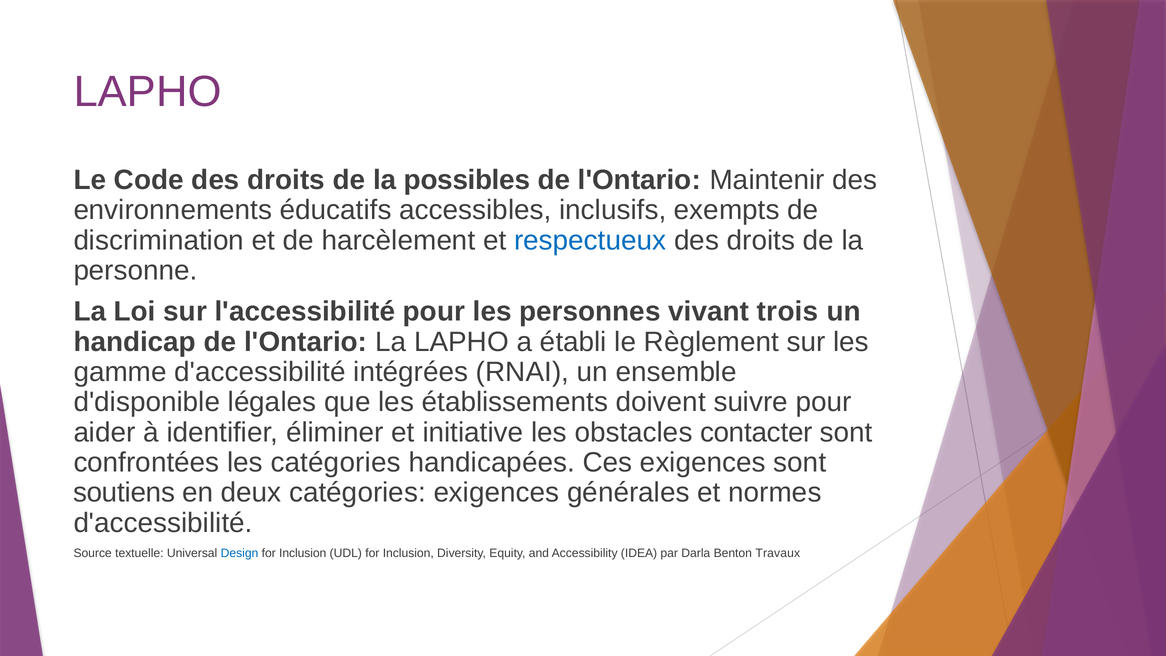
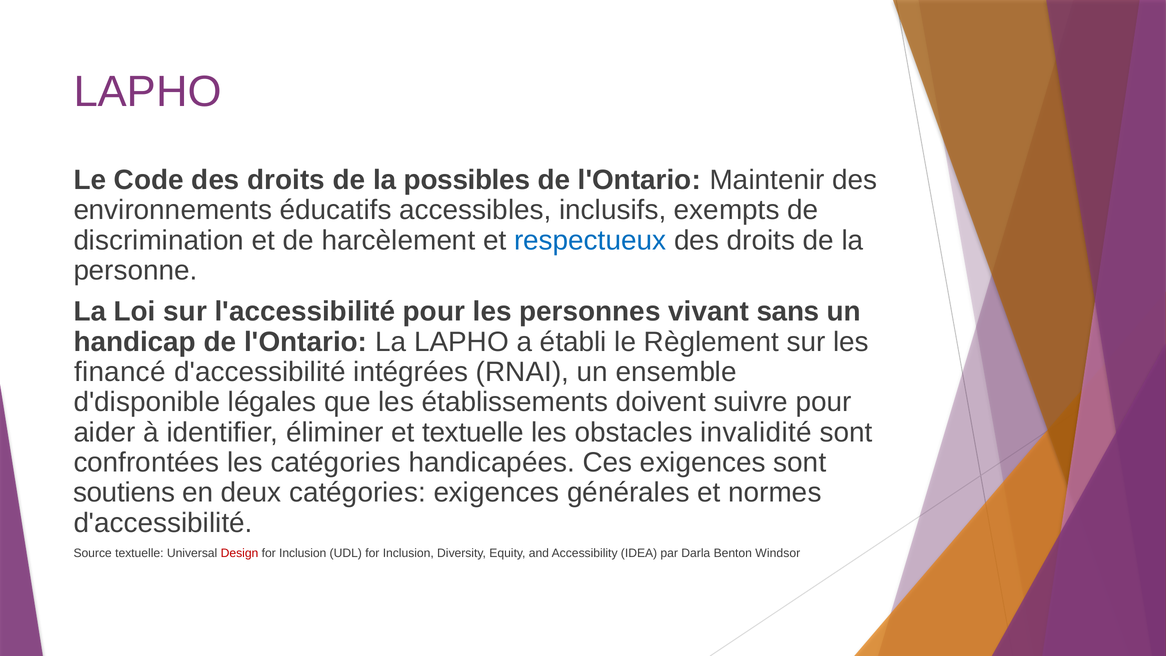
trois: trois -> sans
gamme: gamme -> financé
et initiative: initiative -> textuelle
contacter: contacter -> invalidité
Design colour: blue -> red
Travaux: Travaux -> Windsor
